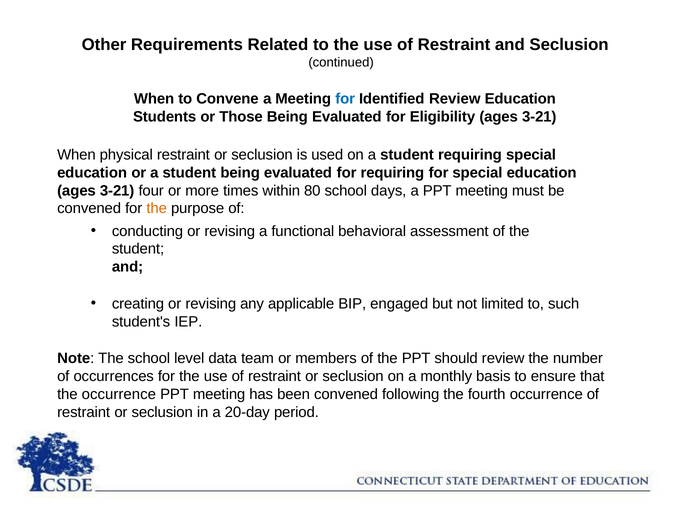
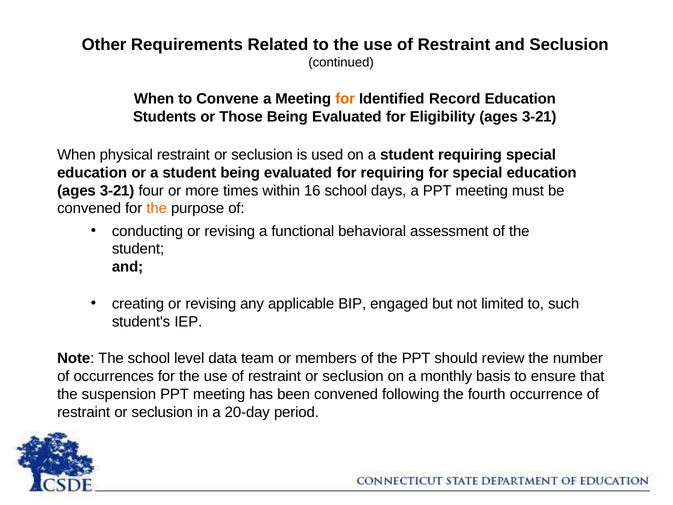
for at (345, 99) colour: blue -> orange
Identified Review: Review -> Record
80: 80 -> 16
the occurrence: occurrence -> suspension
